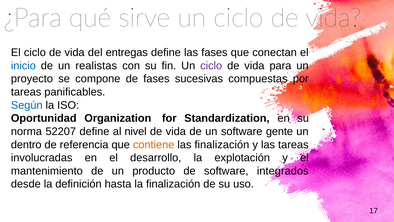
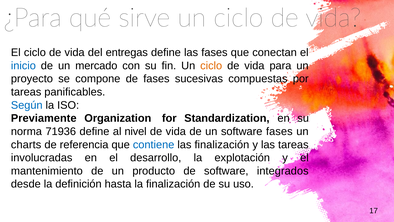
realistas: realistas -> mercado
ciclo at (211, 66) colour: purple -> orange
Oportunidad: Oportunidad -> Previamente
52207: 52207 -> 71936
software gente: gente -> fases
dentro: dentro -> charts
contiene colour: orange -> blue
